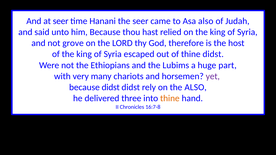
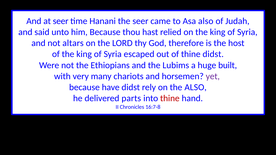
grove: grove -> altars
part: part -> built
because didst: didst -> have
three: three -> parts
thine at (170, 98) colour: orange -> red
